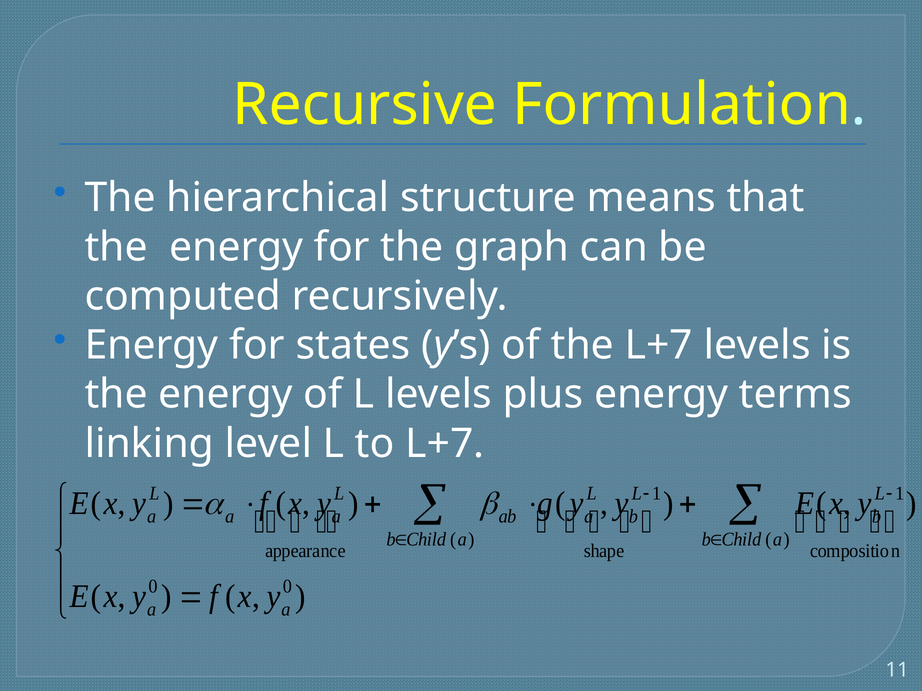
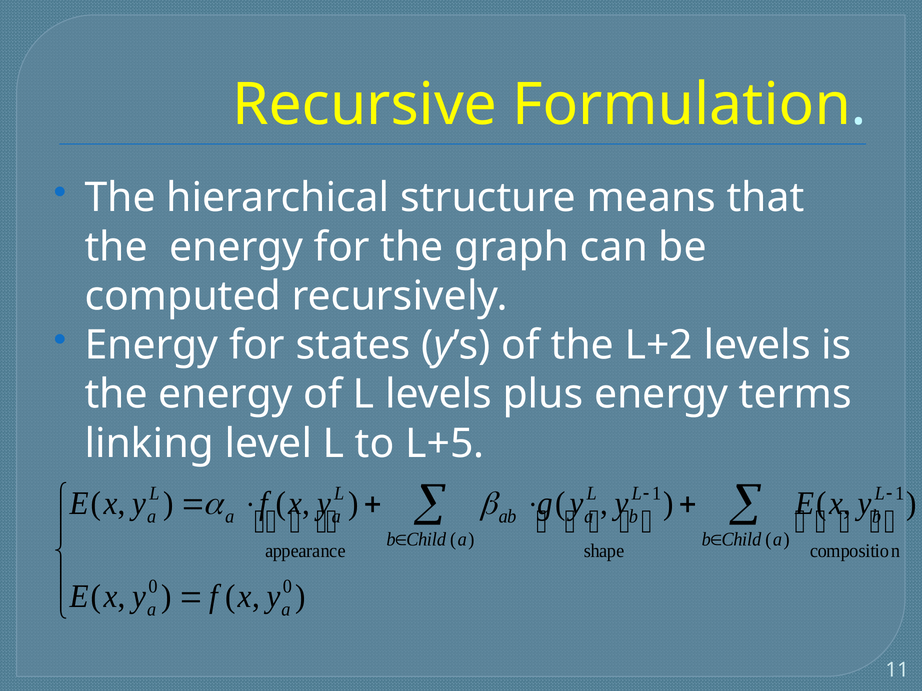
the L+7: L+7 -> L+2
to L+7: L+7 -> L+5
